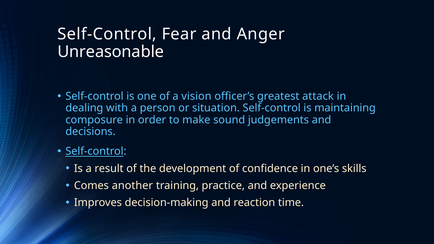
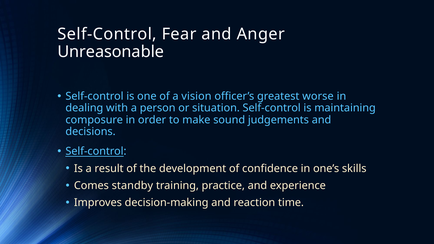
attack: attack -> worse
another: another -> standby
